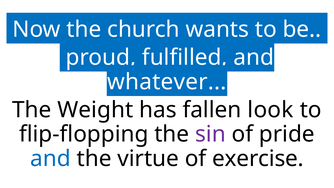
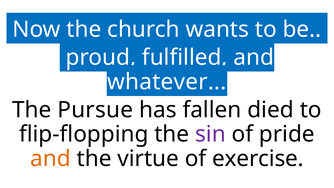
Weight: Weight -> Pursue
look: look -> died
and at (50, 159) colour: blue -> orange
